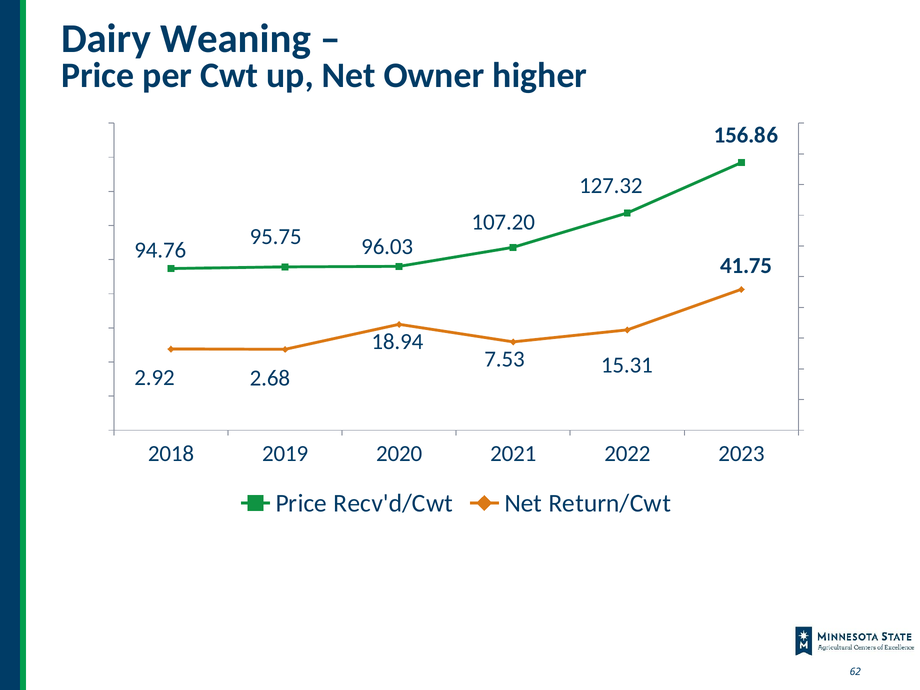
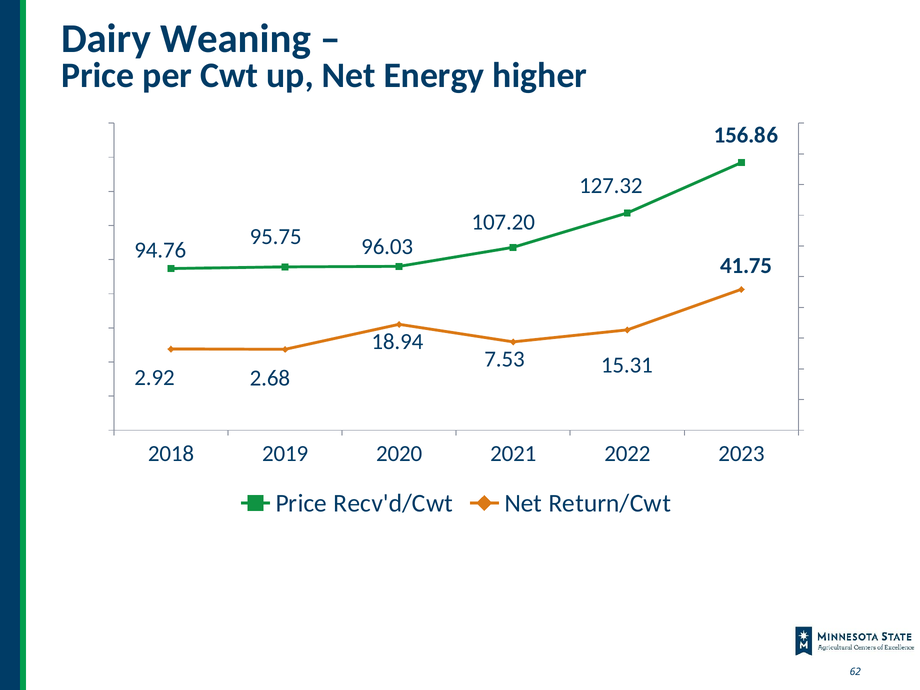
Owner: Owner -> Energy
